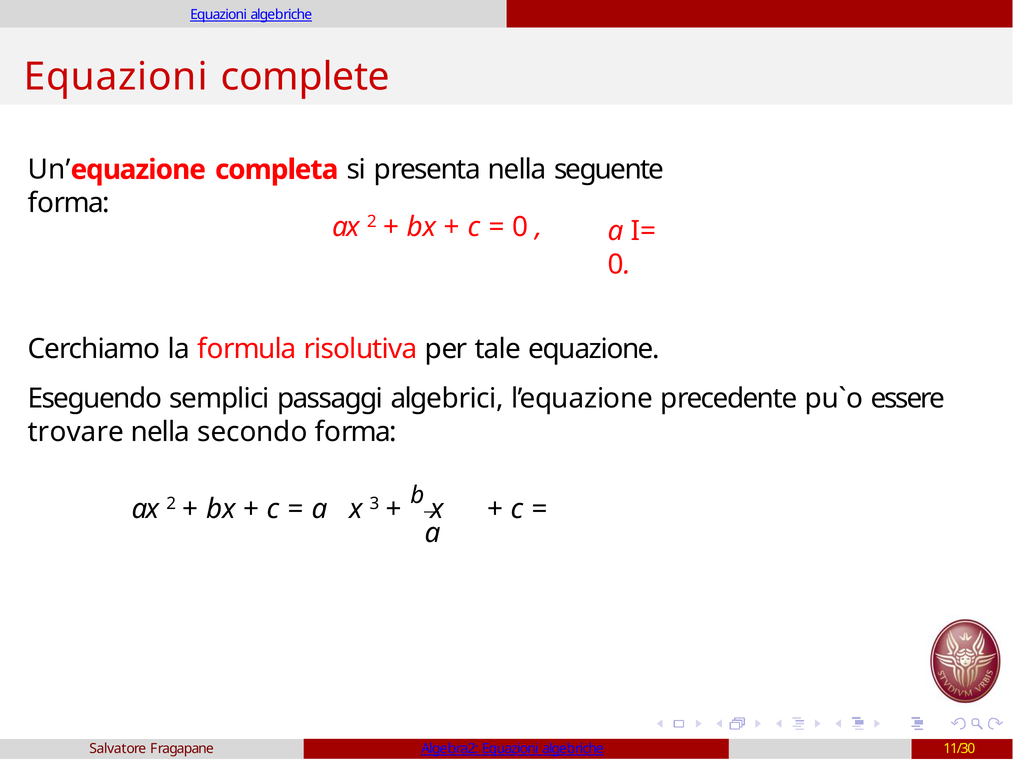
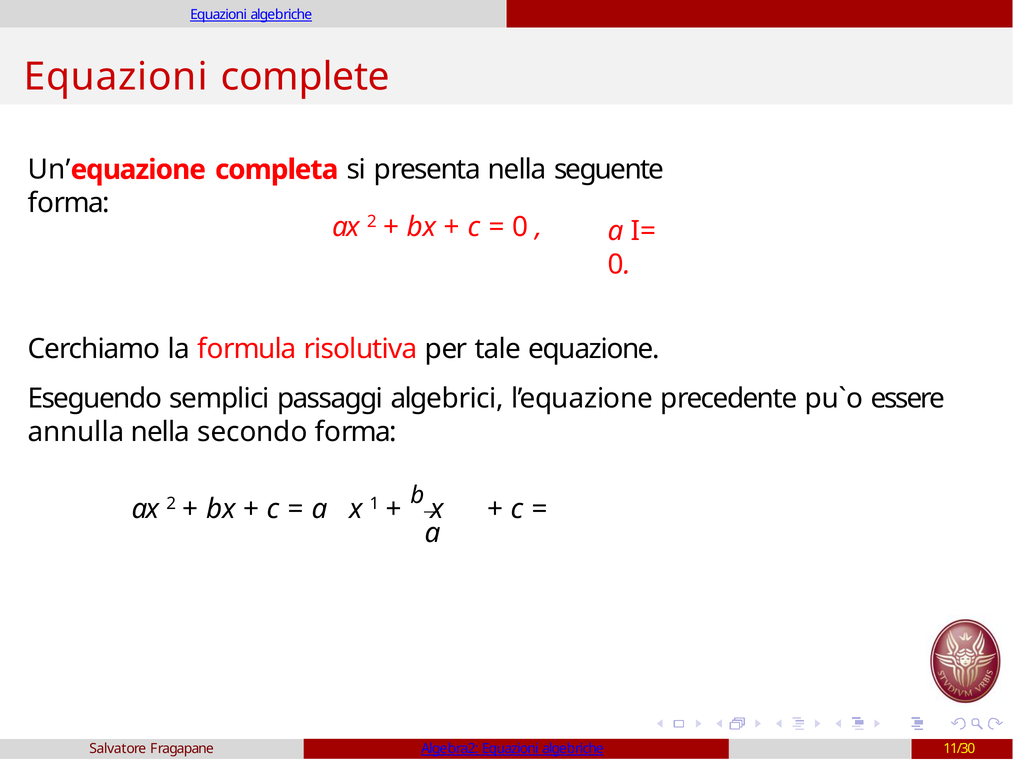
trovare: trovare -> annulla
3: 3 -> 1
